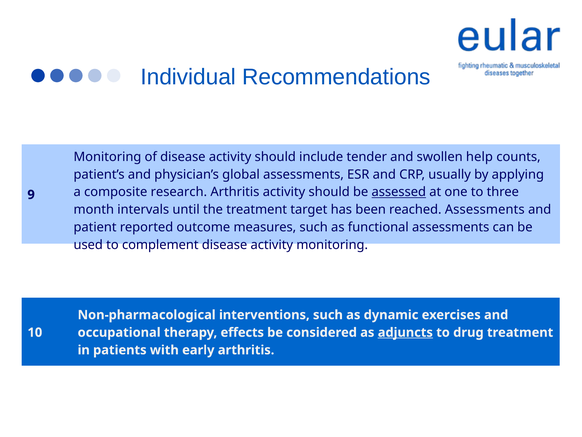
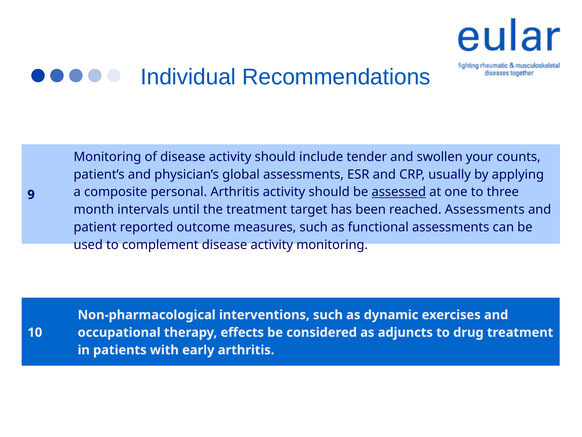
help: help -> your
research: research -> personal
adjuncts underline: present -> none
